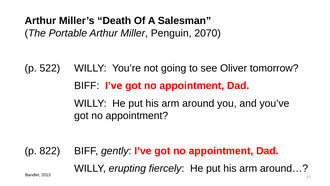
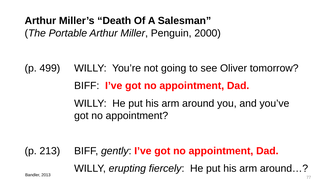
2070: 2070 -> 2000
522: 522 -> 499
822: 822 -> 213
